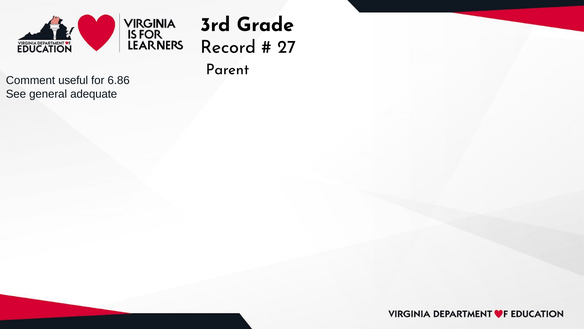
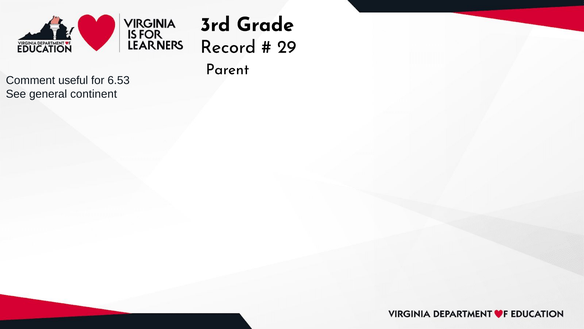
27: 27 -> 29
6.86: 6.86 -> 6.53
adequate: adequate -> continent
